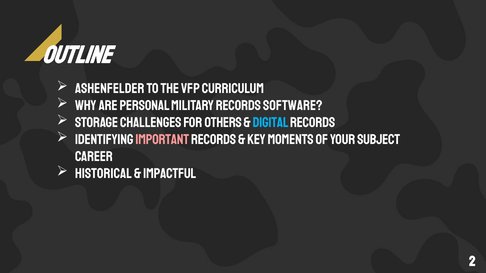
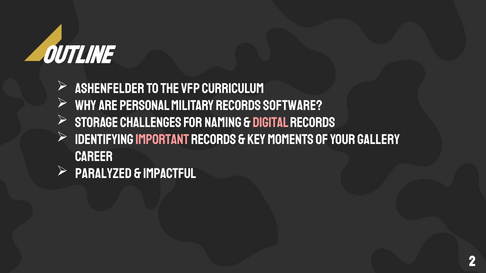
Others: Others -> Naming
Digital colour: light blue -> pink
Subject: Subject -> Gallery
Historical: Historical -> Paralyzed
